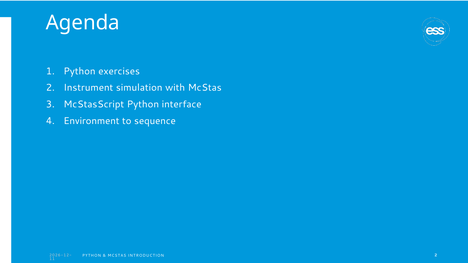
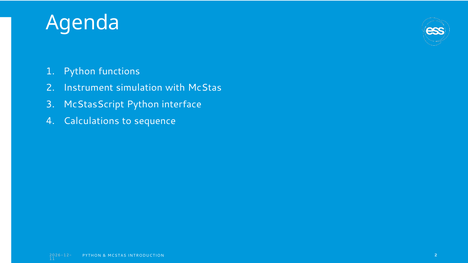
exercises: exercises -> functions
Environment: Environment -> Calculations
